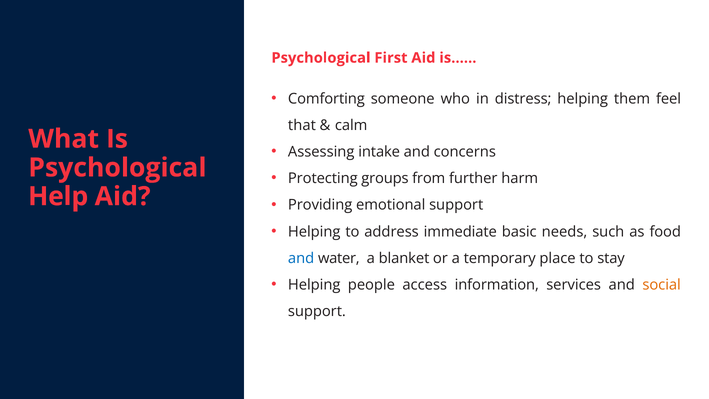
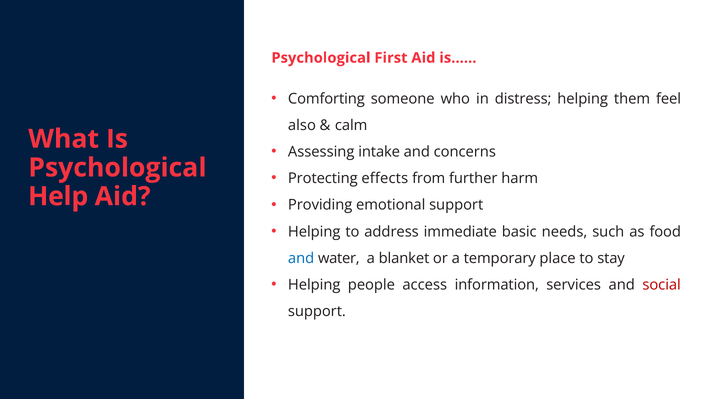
that: that -> also
groups: groups -> effects
social colour: orange -> red
